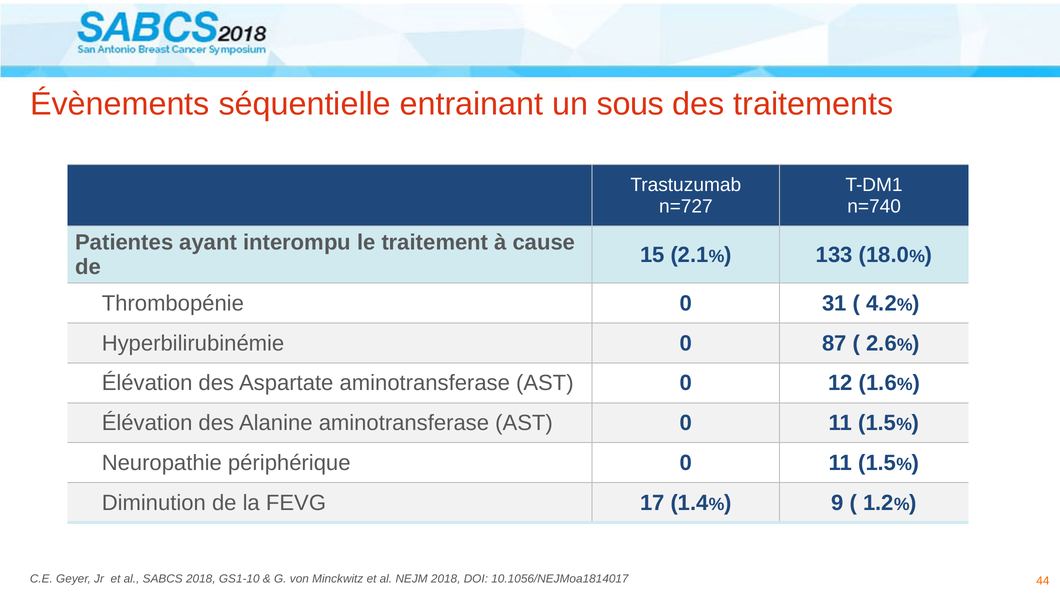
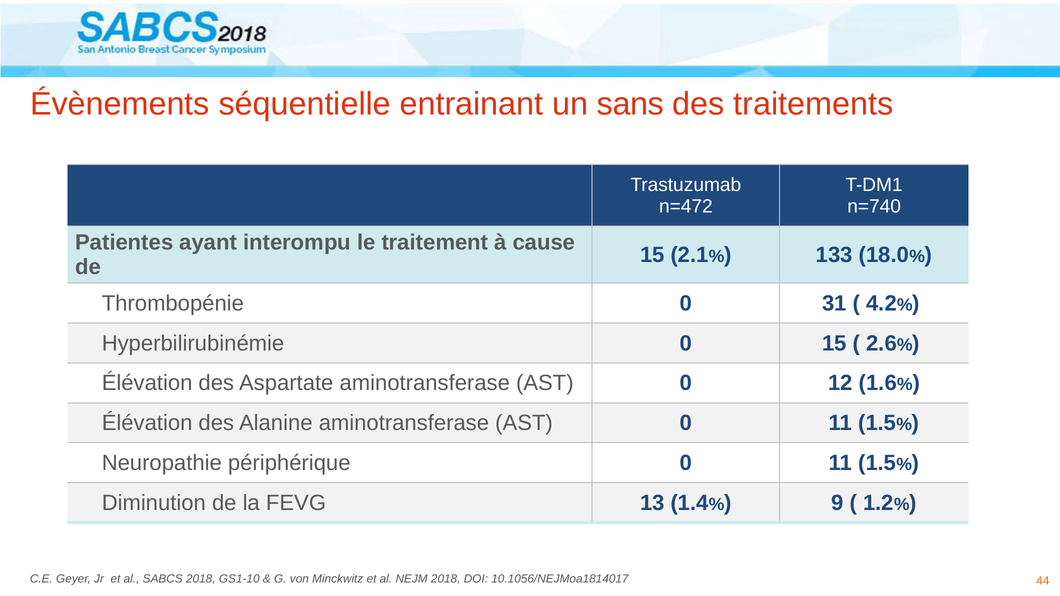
sous: sous -> sans
n=727: n=727 -> n=472
0 87: 87 -> 15
17: 17 -> 13
